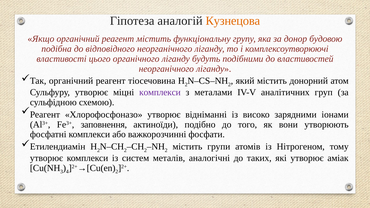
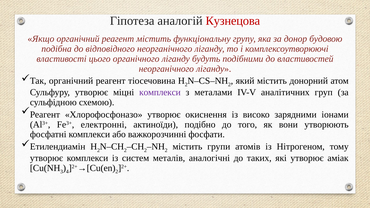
Кузнецова colour: orange -> red
відніманні: відніманні -> окиснення
заповнення: заповнення -> електронні
